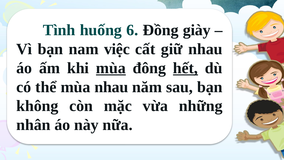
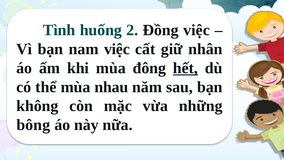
6: 6 -> 2
Đồng giày: giày -> việc
giữ nhau: nhau -> nhân
mùa at (111, 68) underline: present -> none
nhân: nhân -> bông
